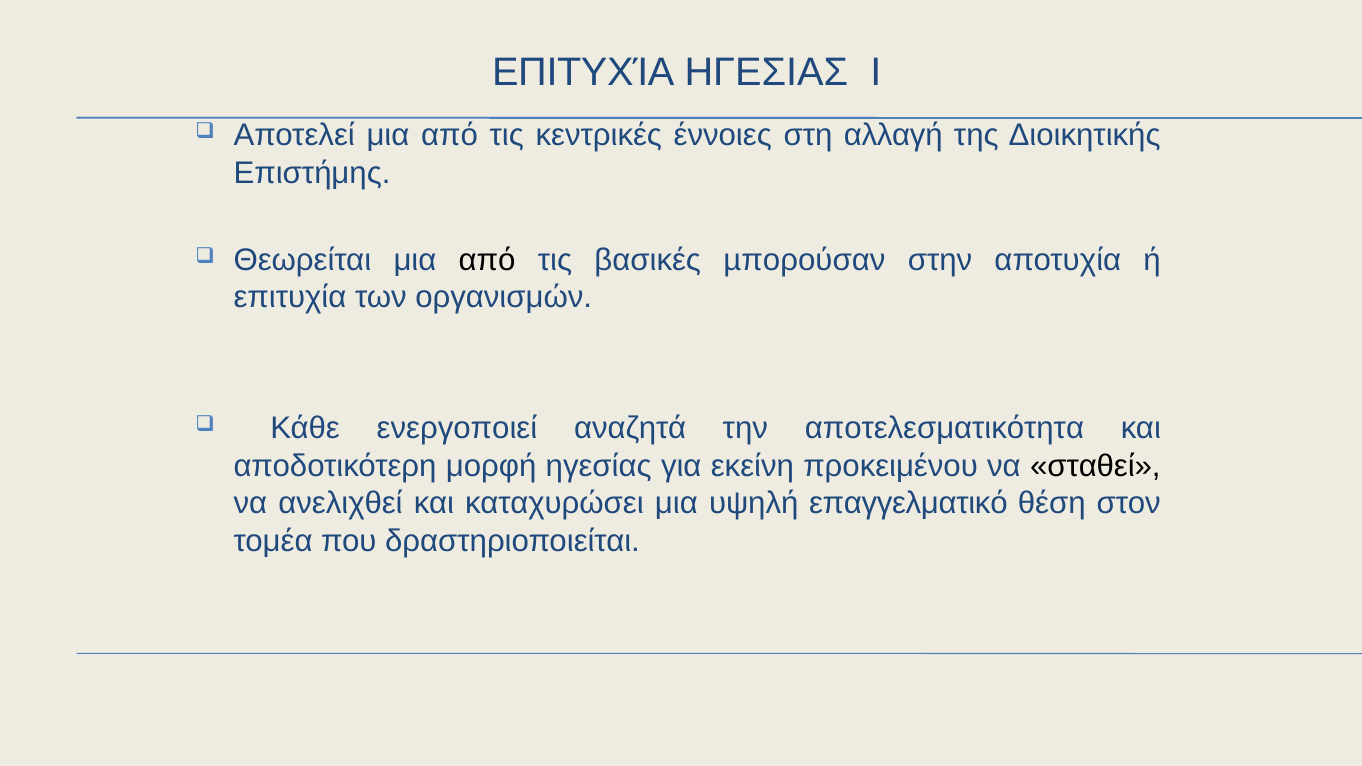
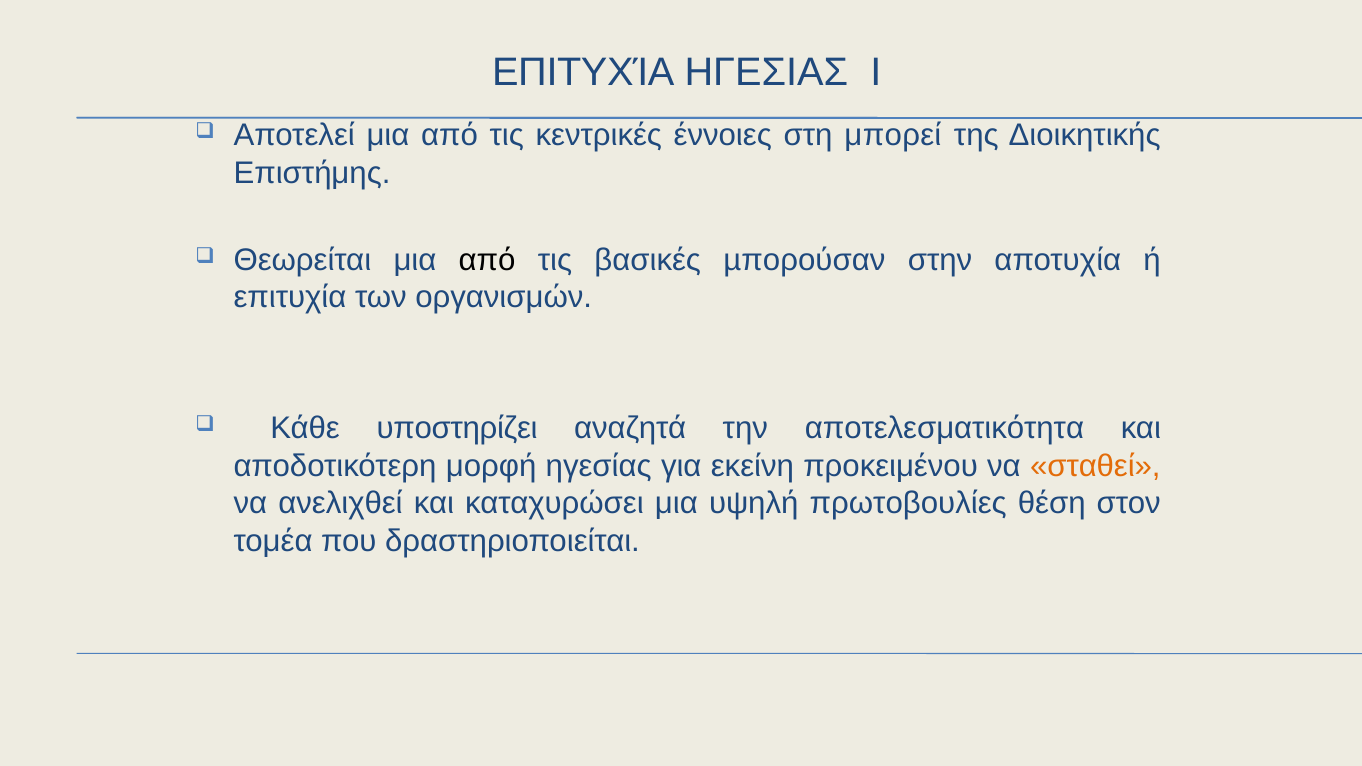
αλλαγή: αλλαγή -> μπορεί
ενεργοποιεί: ενεργοποιεί -> υποστηρίζει
σταθεί colour: black -> orange
επαγγελματικό: επαγγελματικό -> πρωτοβουλίες
